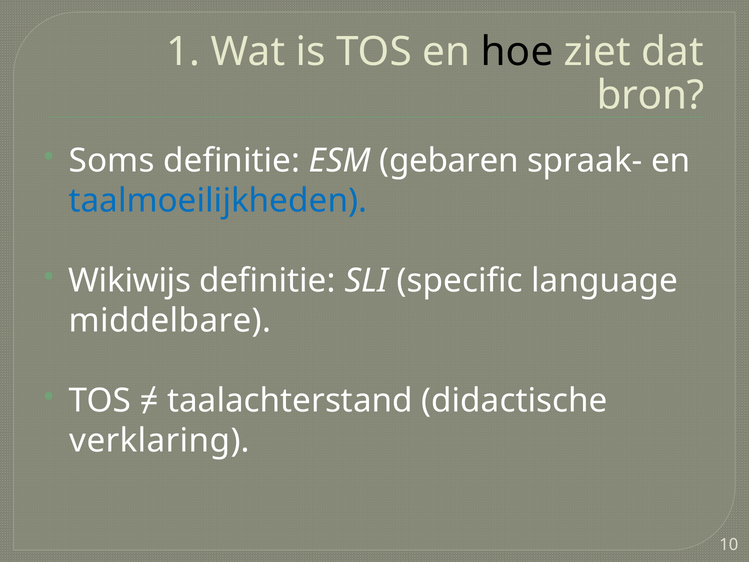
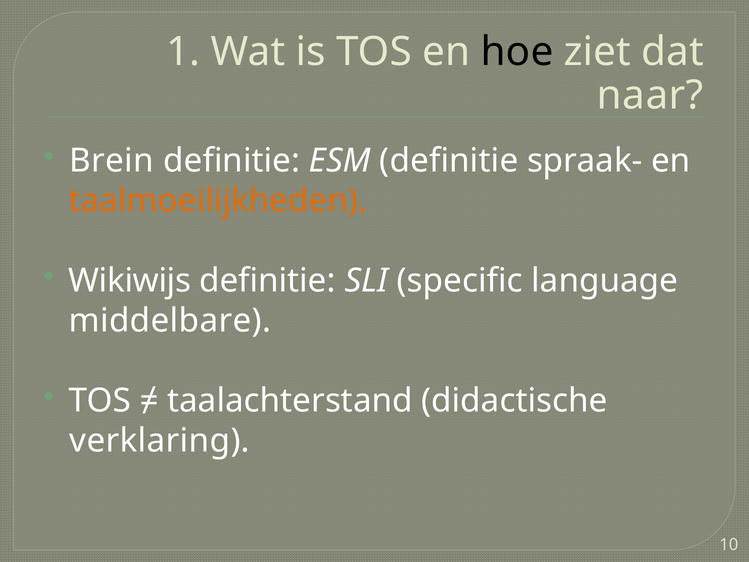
bron: bron -> naar
Soms: Soms -> Brein
ESM gebaren: gebaren -> definitie
taalmoeilijkheden colour: blue -> orange
